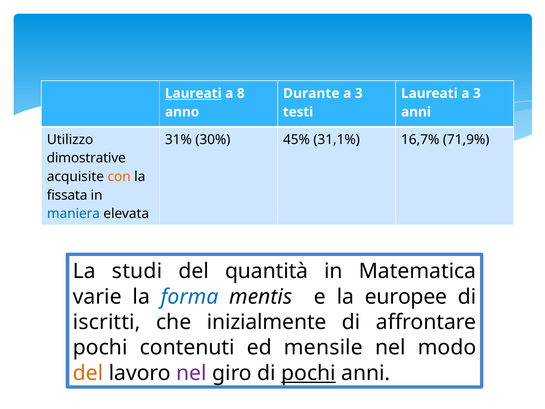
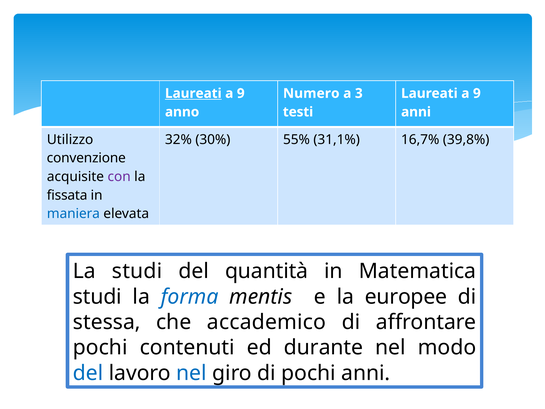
8 at (241, 93): 8 -> 9
Durante: Durante -> Numero
3 at (477, 93): 3 -> 9
31%: 31% -> 32%
45%: 45% -> 55%
71,9%: 71,9% -> 39,8%
dimostrative: dimostrative -> convenzione
con colour: orange -> purple
varie at (97, 297): varie -> studi
iscritti: iscritti -> stessa
inizialmente: inizialmente -> accademico
mensile: mensile -> durante
del at (88, 373) colour: orange -> blue
nel at (191, 373) colour: purple -> blue
pochi at (308, 373) underline: present -> none
